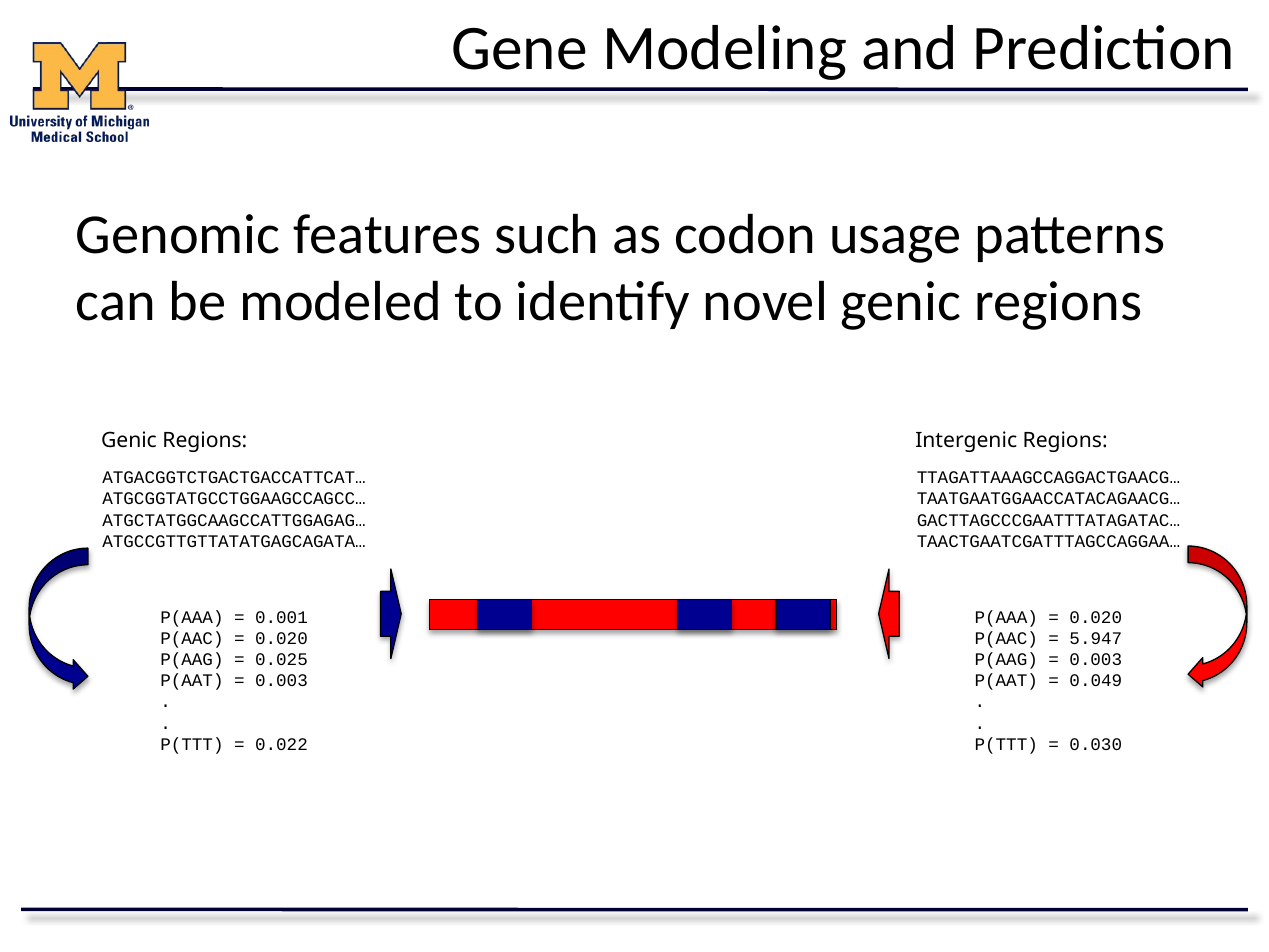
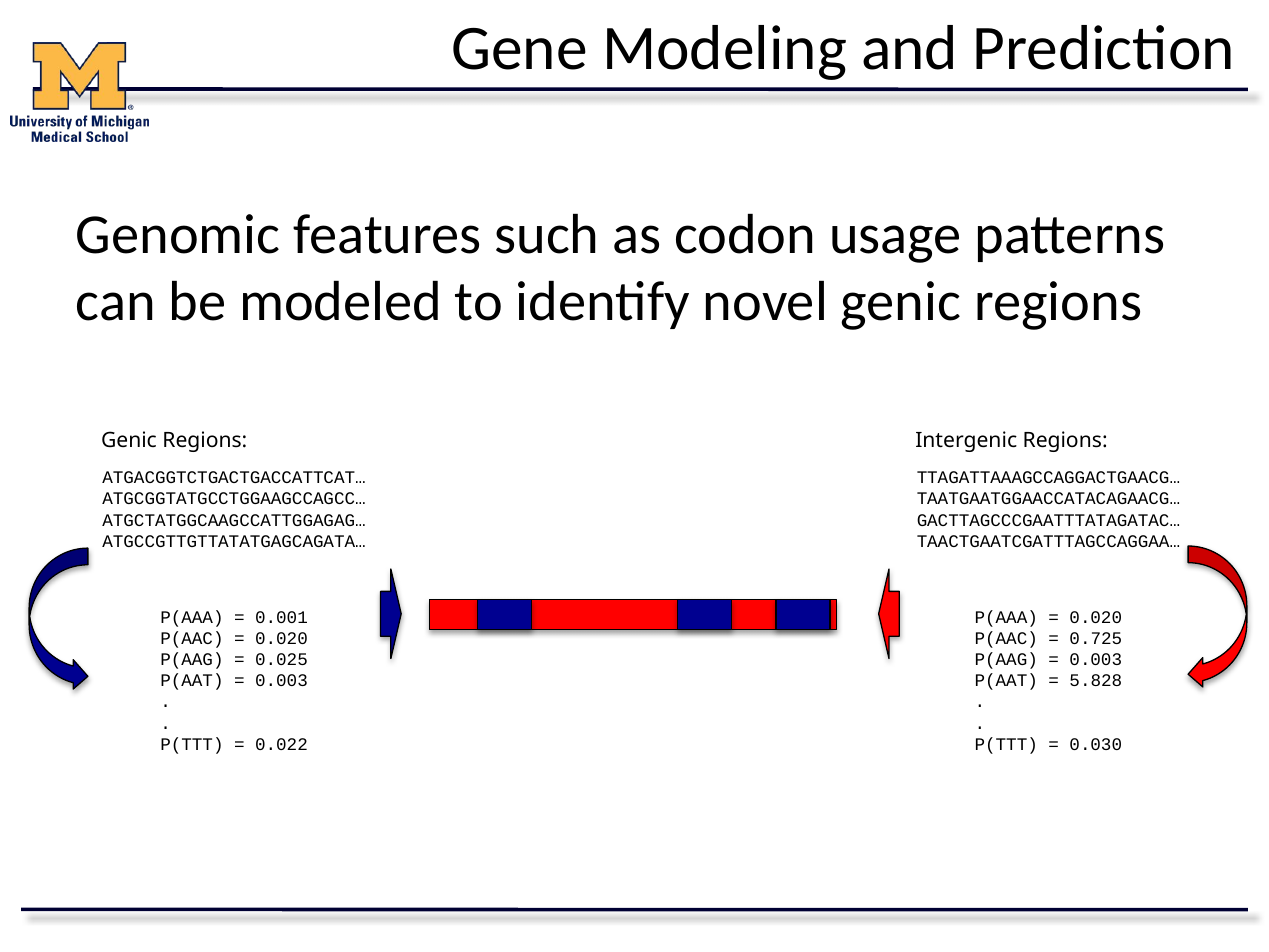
5.947: 5.947 -> 0.725
0.049: 0.049 -> 5.828
